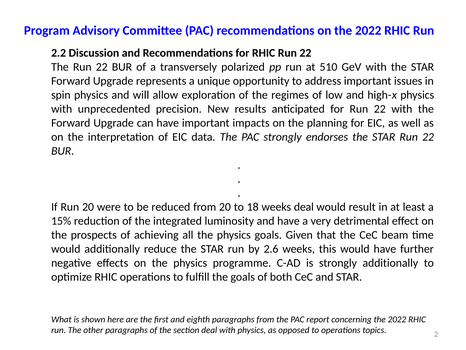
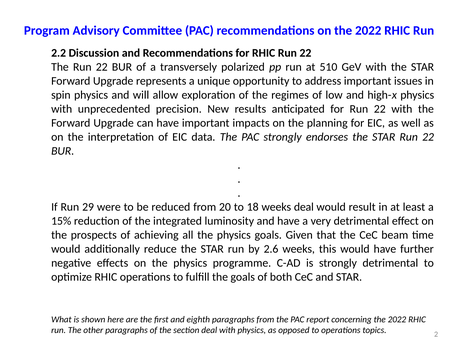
Run 20: 20 -> 29
strongly additionally: additionally -> detrimental
